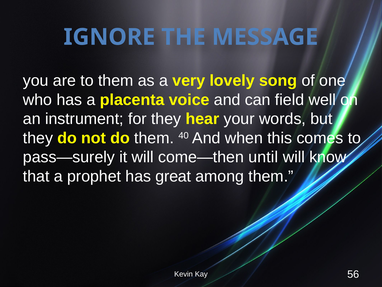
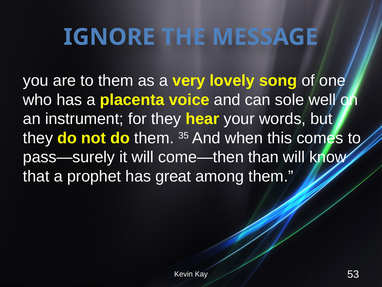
field: field -> sole
40: 40 -> 35
until: until -> than
56: 56 -> 53
